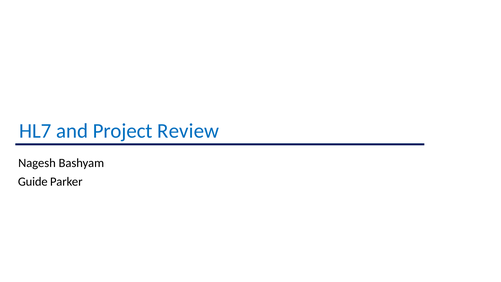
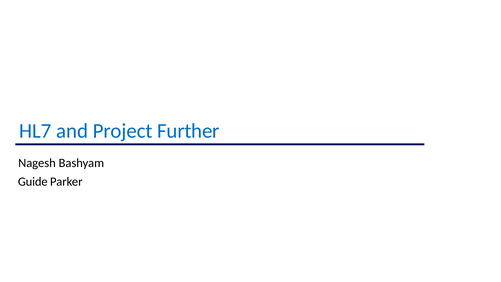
Review: Review -> Further
